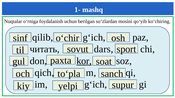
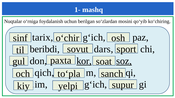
qilib: qilib -> tarix
читать: читать -> beribdi
soz underline: none -> present
